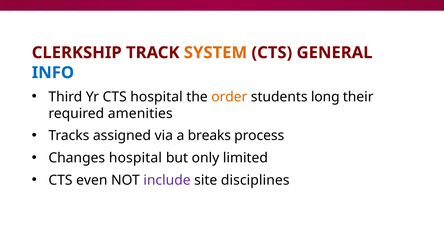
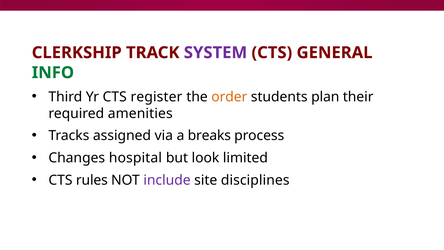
SYSTEM colour: orange -> purple
INFO colour: blue -> green
CTS hospital: hospital -> register
long: long -> plan
only: only -> look
even: even -> rules
